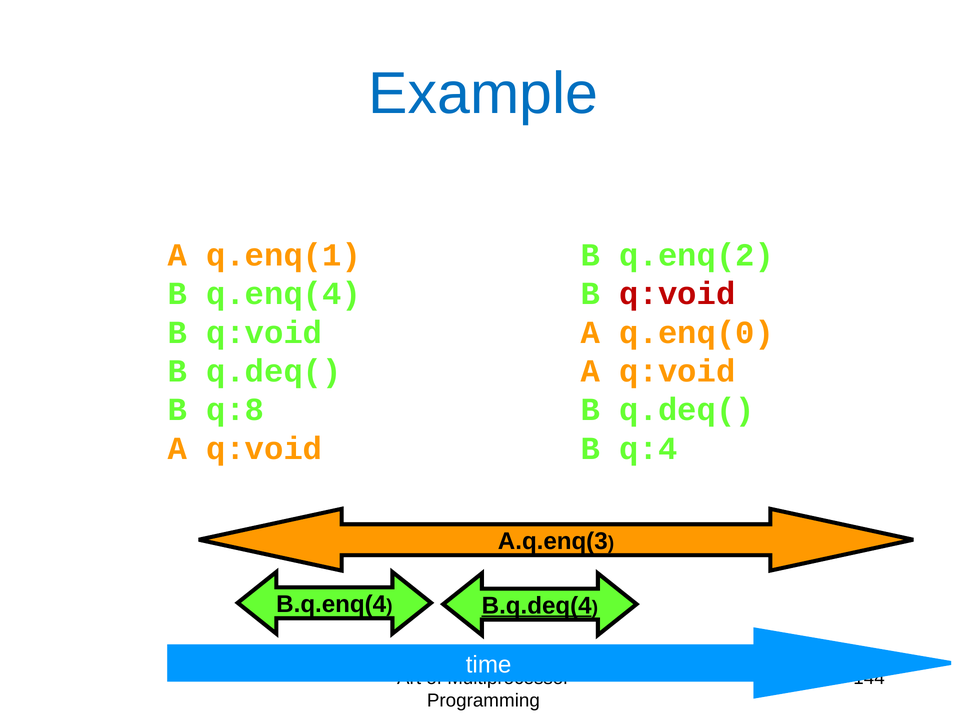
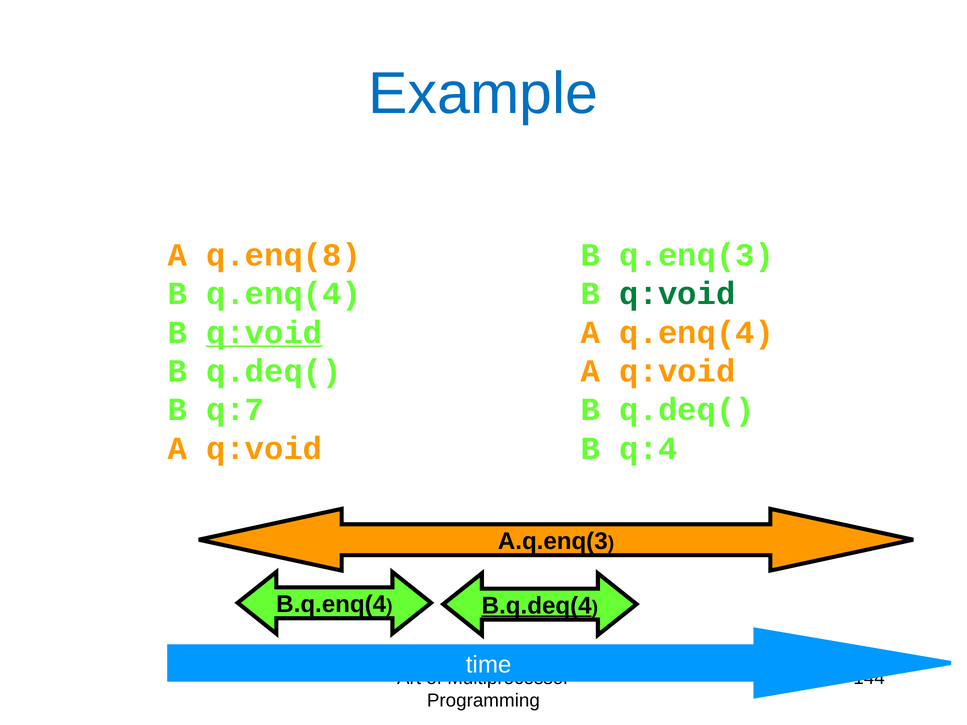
q.enq(1: q.enq(1 -> q.enq(8
q.enq(2: q.enq(2 -> q.enq(3
q:void at (677, 294) colour: red -> green
q:void at (264, 332) underline: none -> present
A q.enq(0: q.enq(0 -> q.enq(4
q:8: q:8 -> q:7
